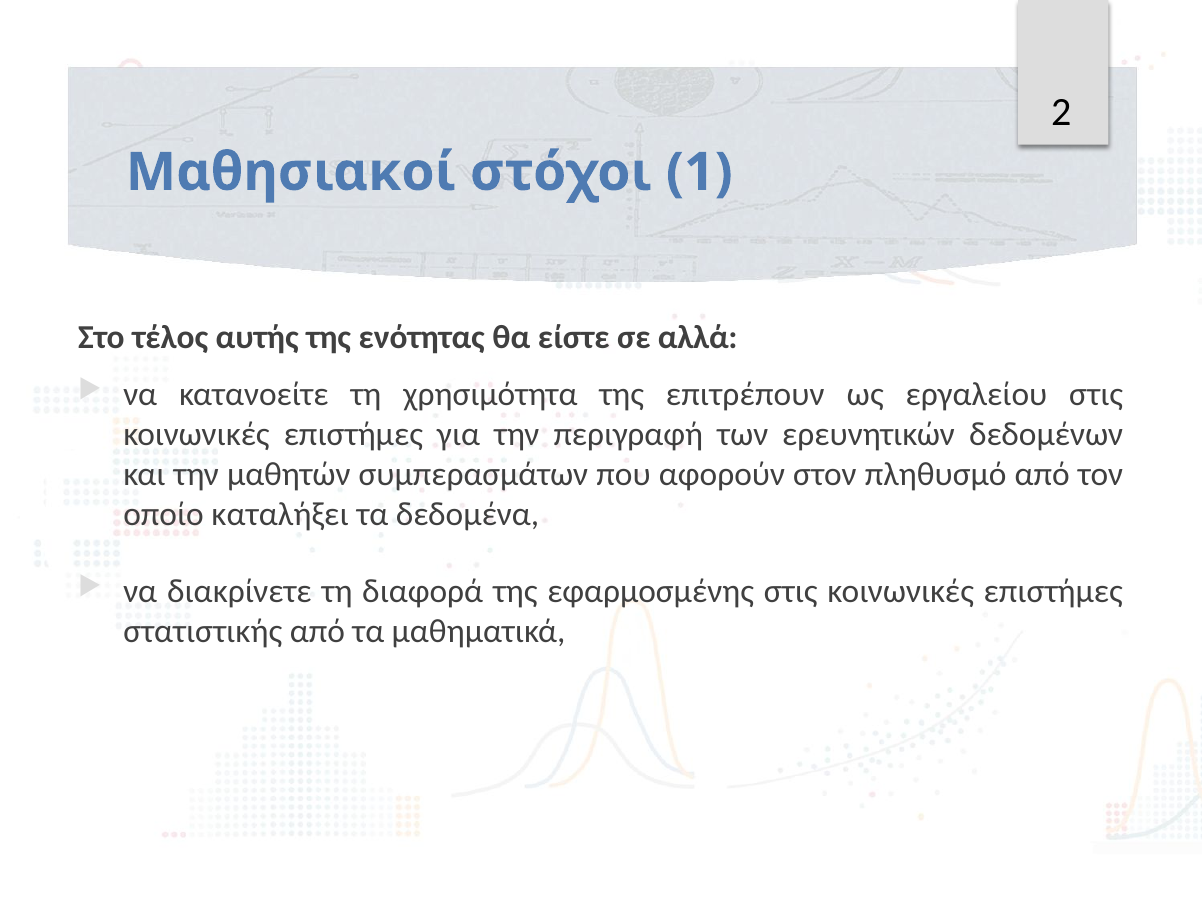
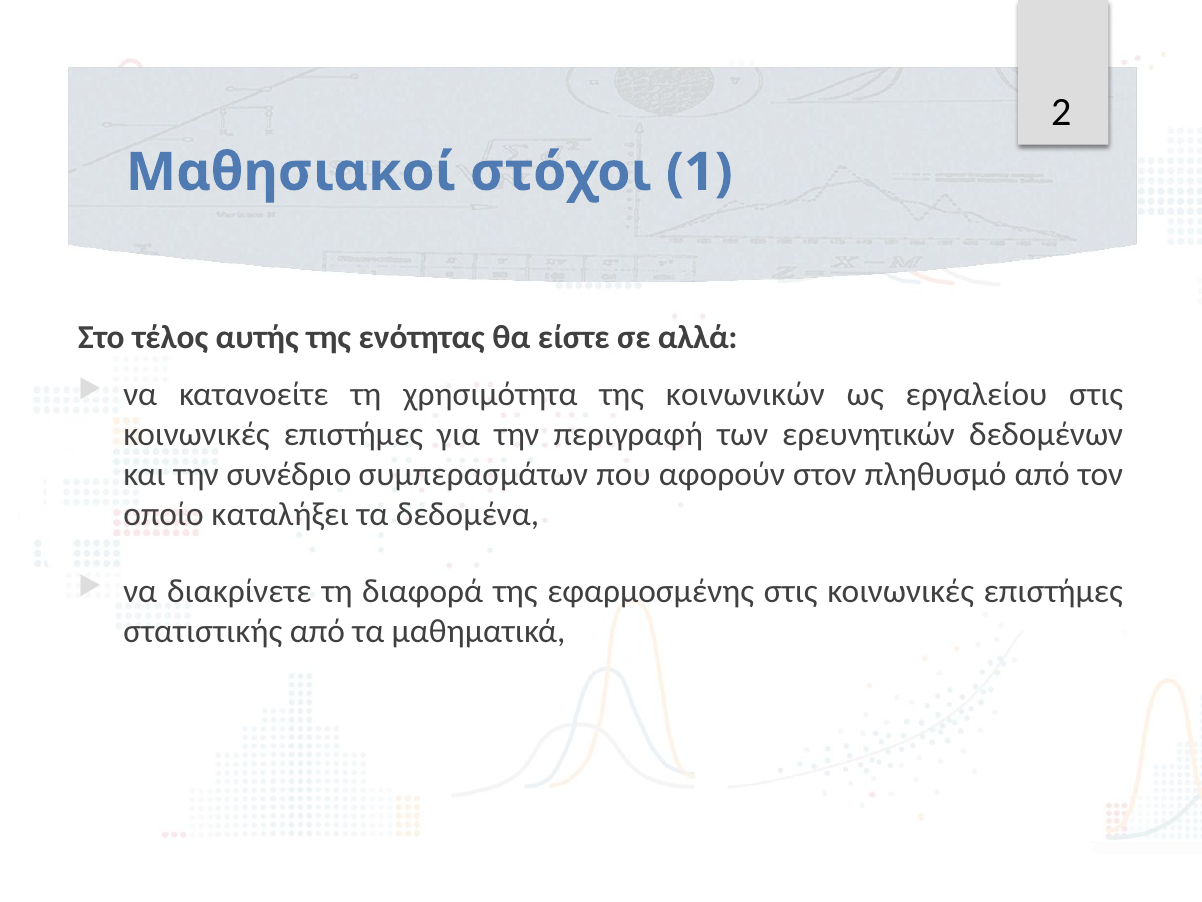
επιτρέπουν: επιτρέπουν -> κοινωνικών
μαθητών: μαθητών -> συνέδριο
